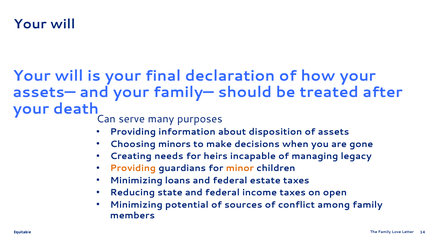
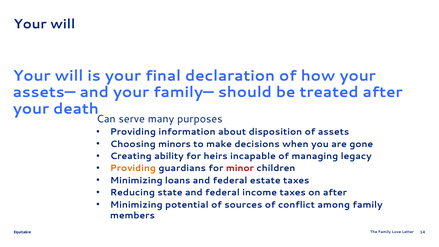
needs: needs -> ability
minor colour: orange -> red
on open: open -> after
